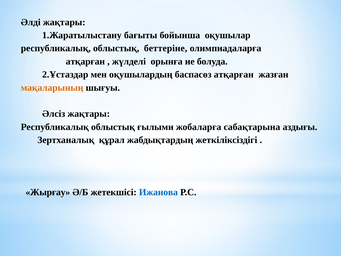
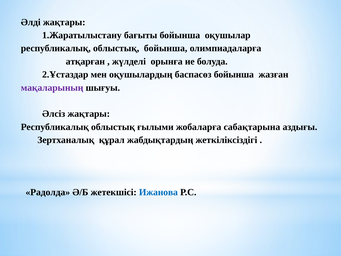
облыстық беттеріне: беттеріне -> бойынша
баспасөз атқарған: атқарған -> бойынша
мақаларының colour: orange -> purple
Жырғау: Жырғау -> Радолда
